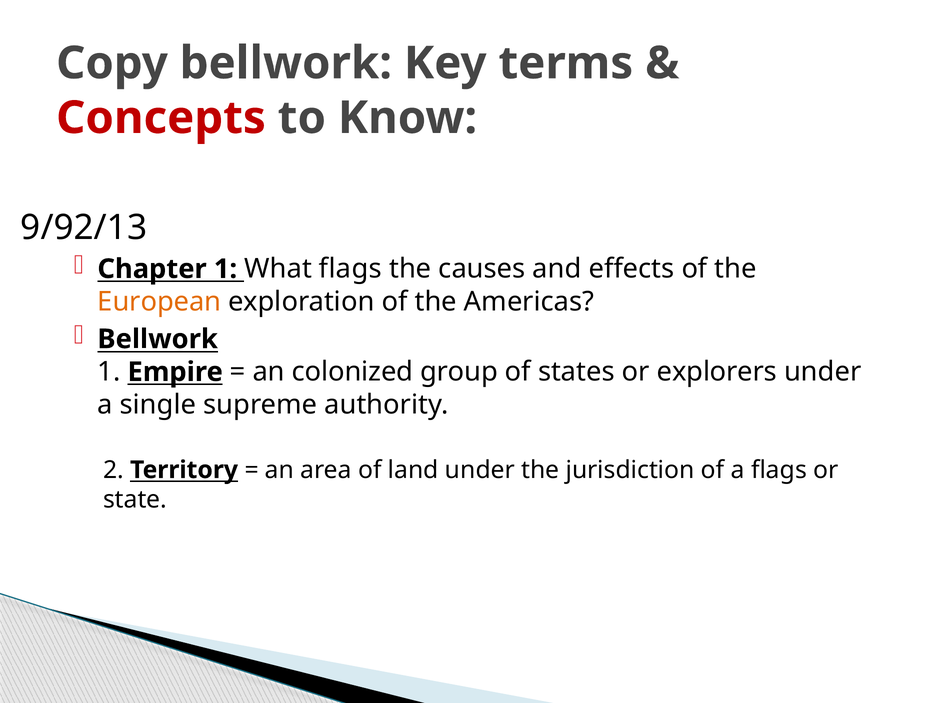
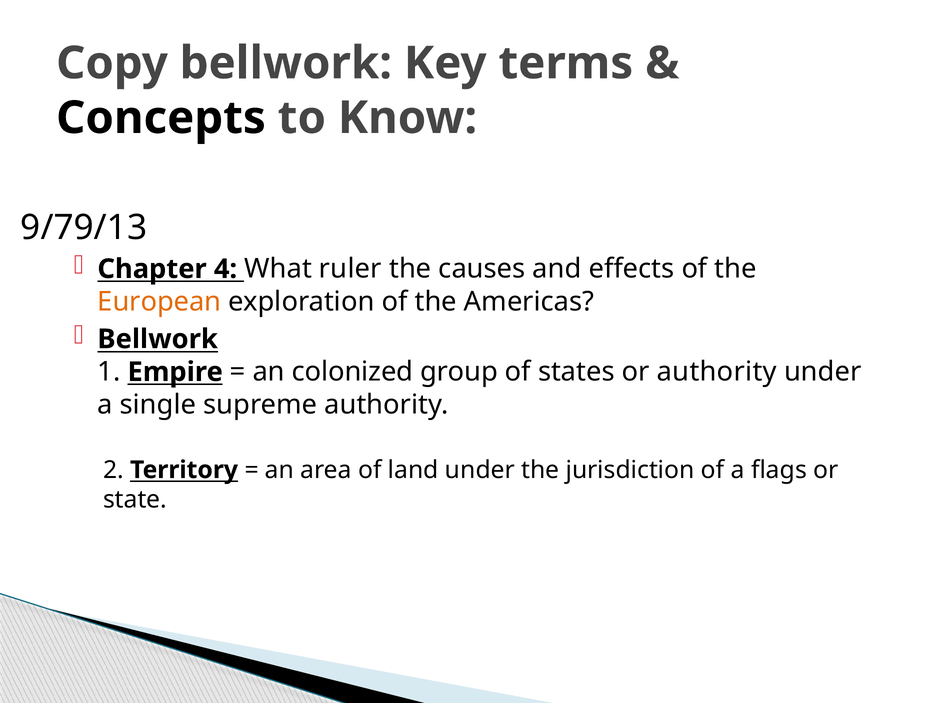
Concepts colour: red -> black
9/92/13: 9/92/13 -> 9/79/13
Chapter 1: 1 -> 4
What flags: flags -> ruler
or explorers: explorers -> authority
